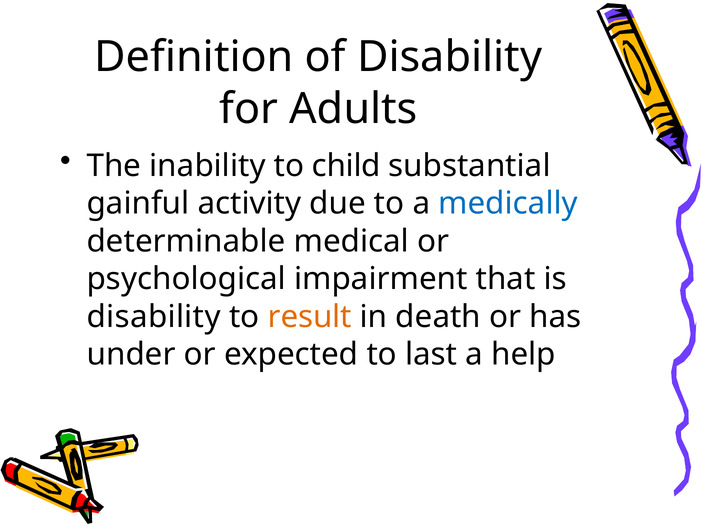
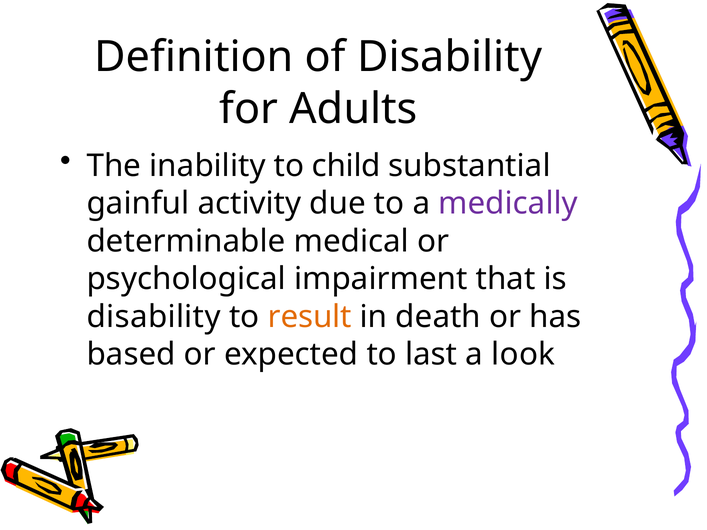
medically colour: blue -> purple
under: under -> based
help: help -> look
